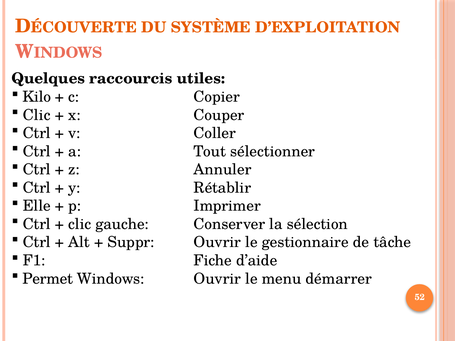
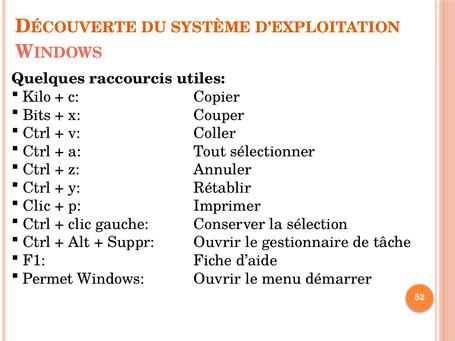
Clic at (37, 115): Clic -> Bits
Elle at (37, 206): Elle -> Clic
